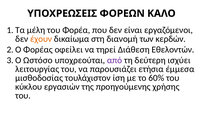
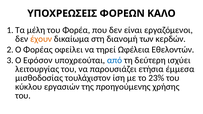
Διάθεση: Διάθεση -> Ωφέλεια
Ωστόσο: Ωστόσο -> Εφόσον
από colour: purple -> blue
60%: 60% -> 23%
